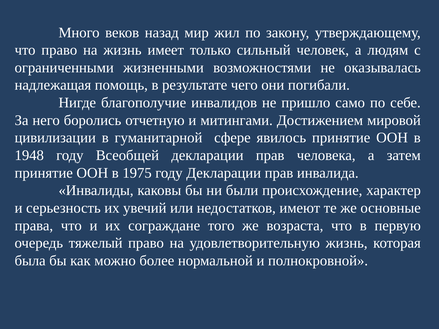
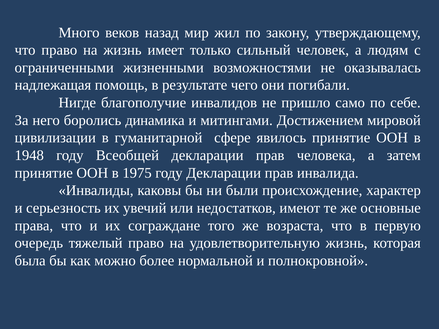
отчетную: отчетную -> динамика
